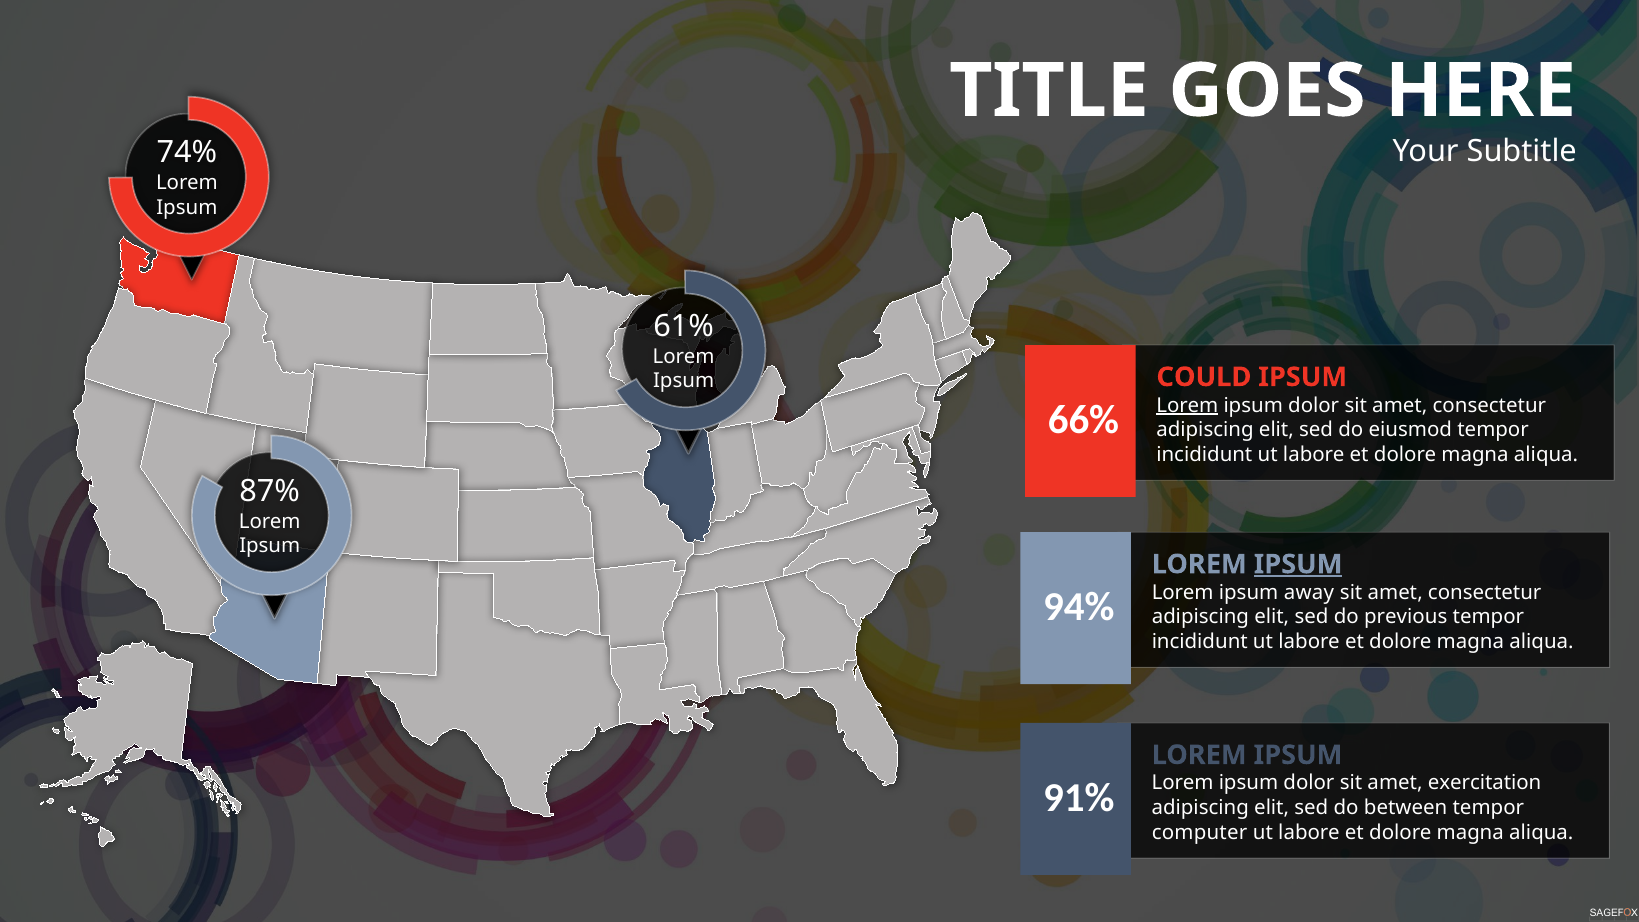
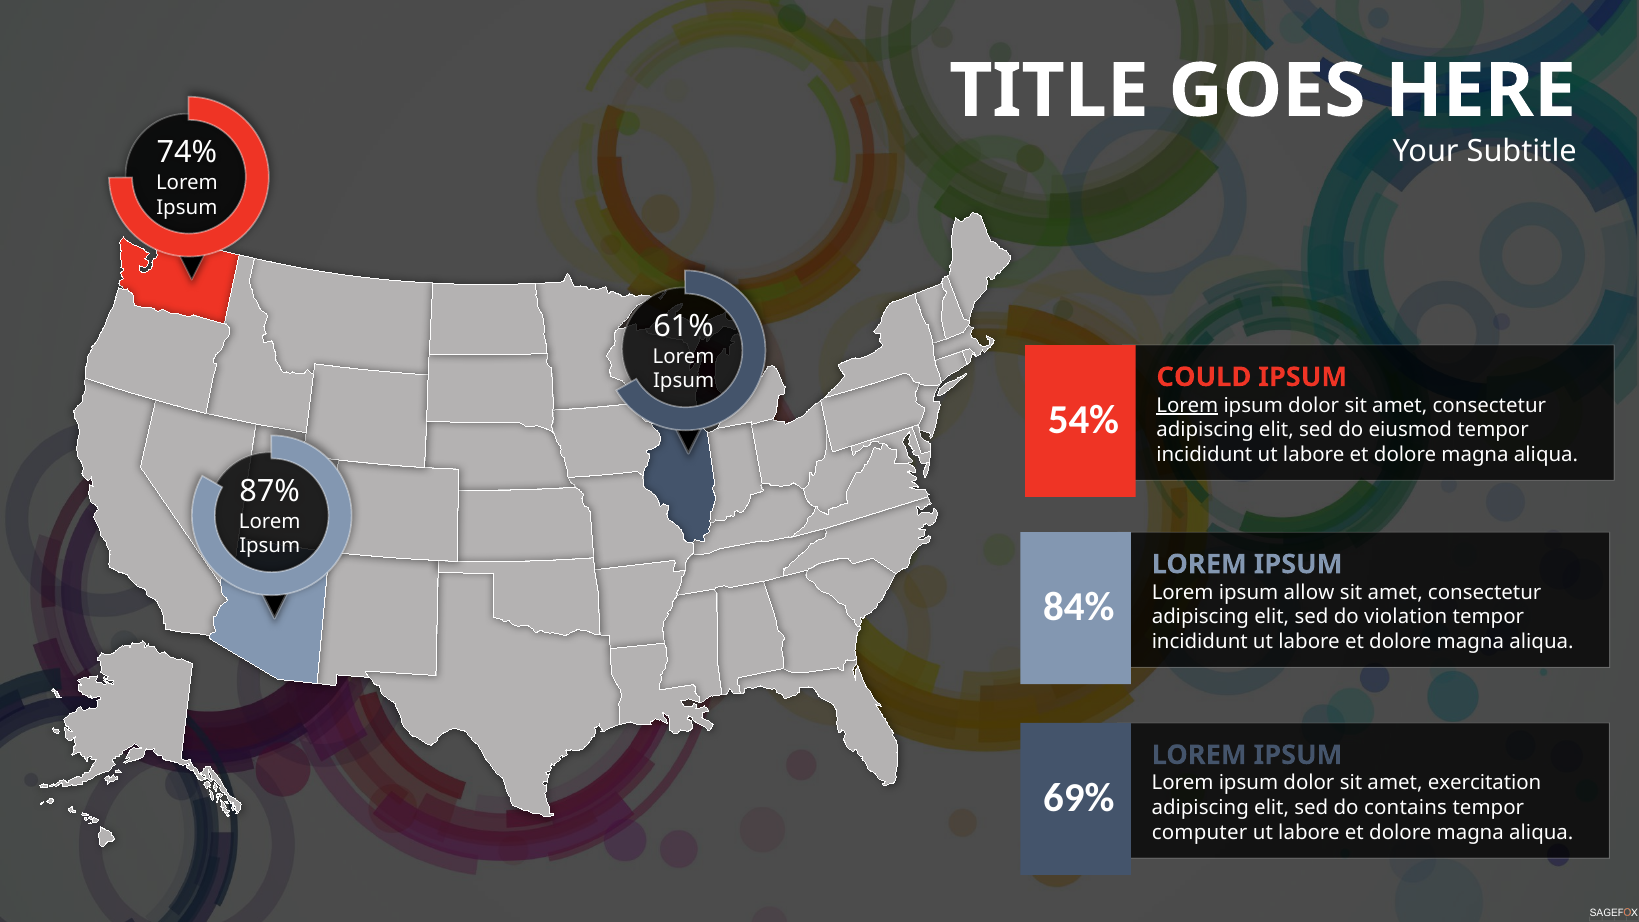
66%: 66% -> 54%
IPSUM at (1298, 564) underline: present -> none
away: away -> allow
94%: 94% -> 84%
previous: previous -> violation
91%: 91% -> 69%
between: between -> contains
